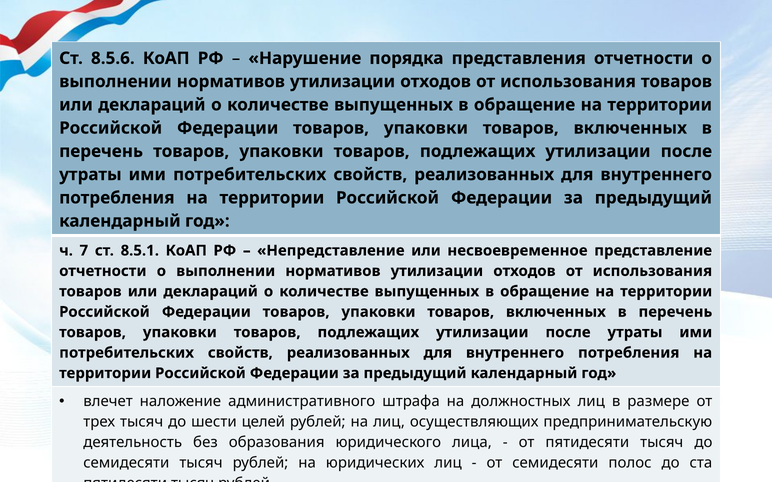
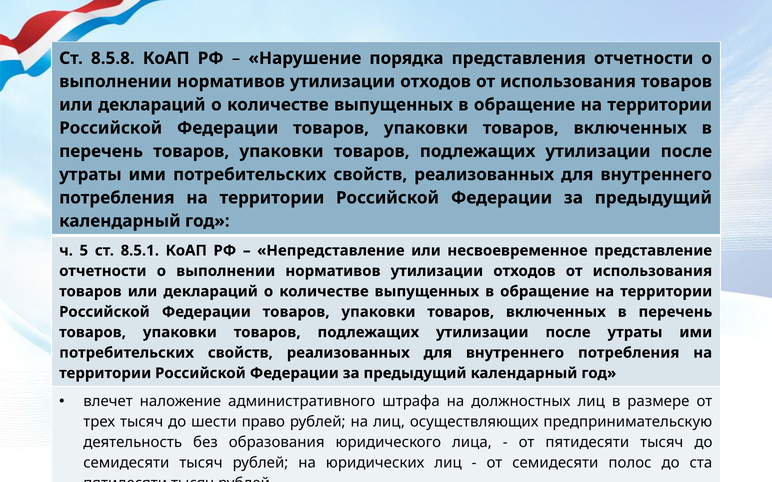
8.5.6: 8.5.6 -> 8.5.8
7: 7 -> 5
целей: целей -> право
